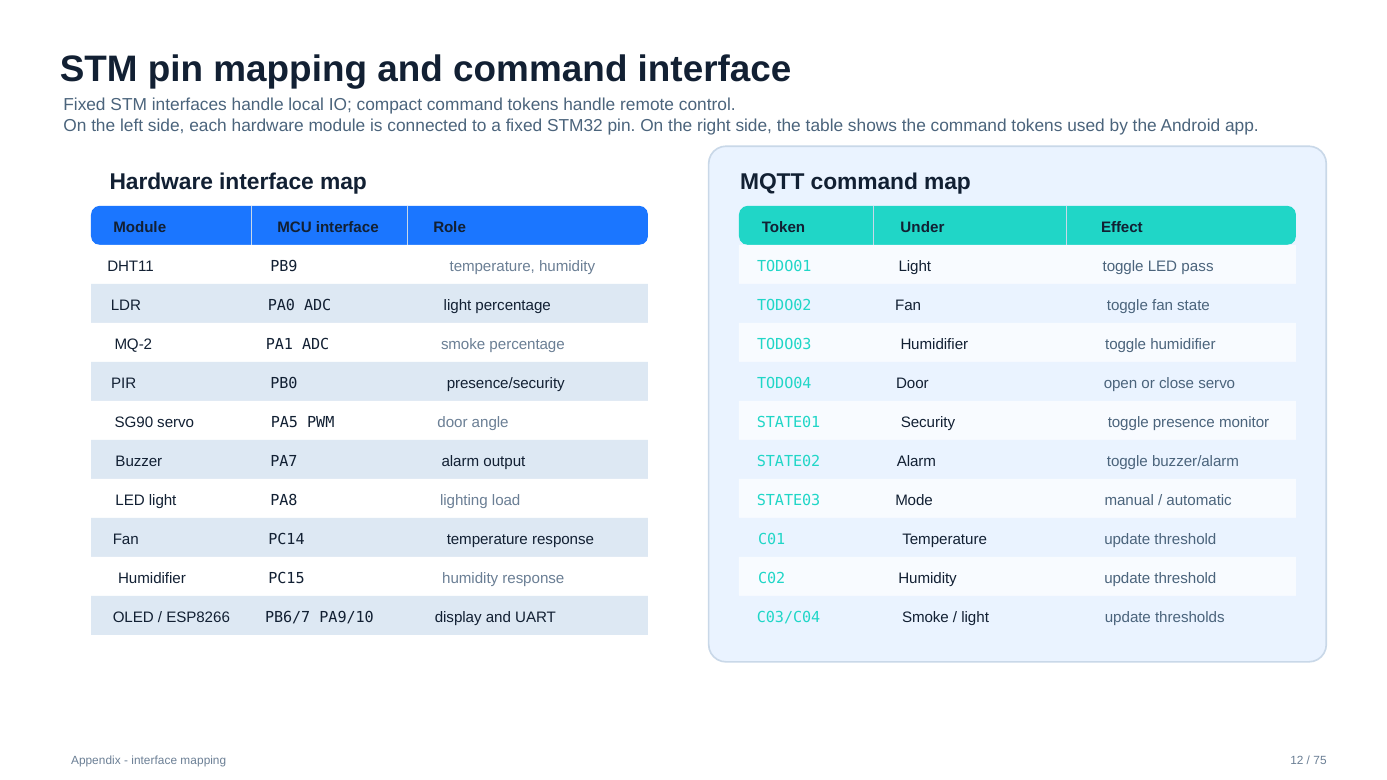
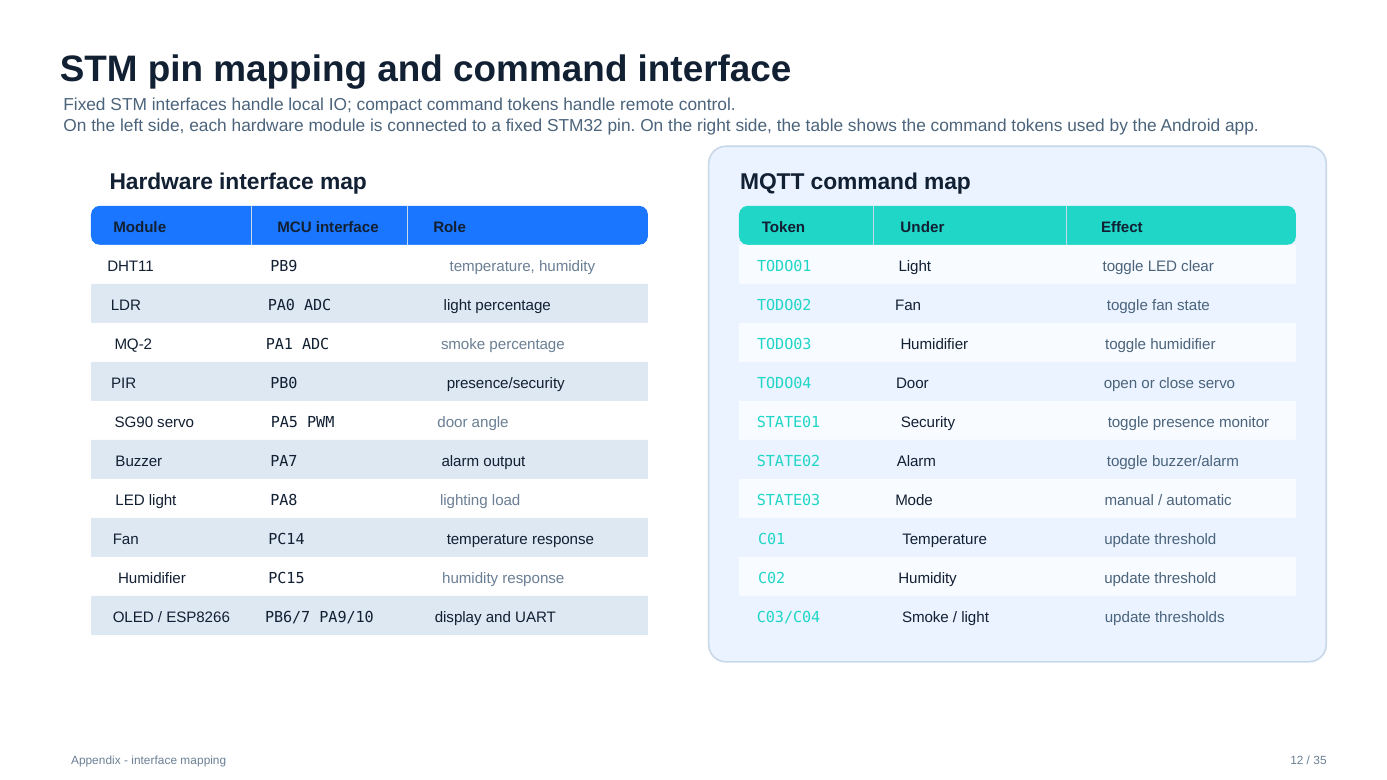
pass: pass -> clear
75: 75 -> 35
